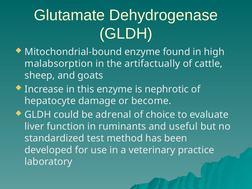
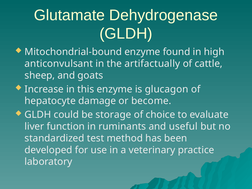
malabsorption: malabsorption -> anticonvulsant
nephrotic: nephrotic -> glucagon
adrenal: adrenal -> storage
